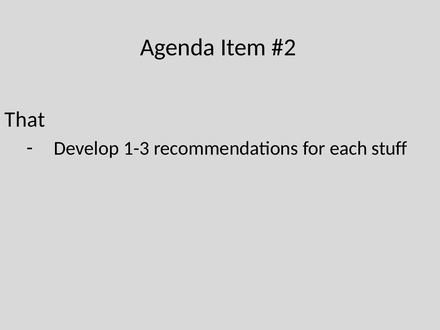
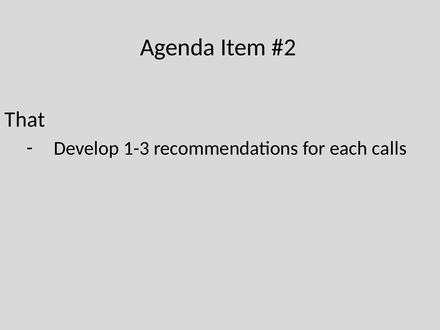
stuff: stuff -> calls
